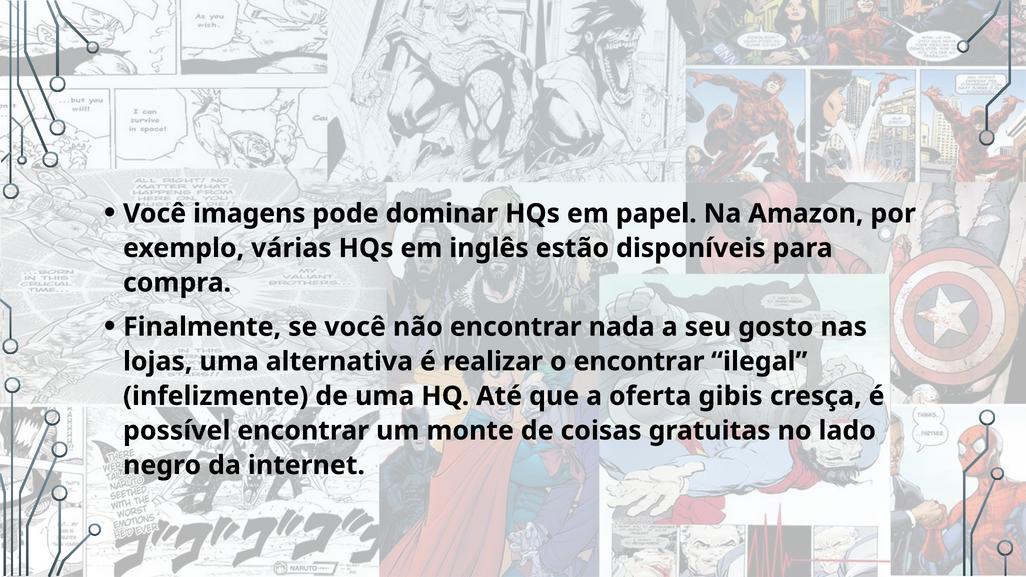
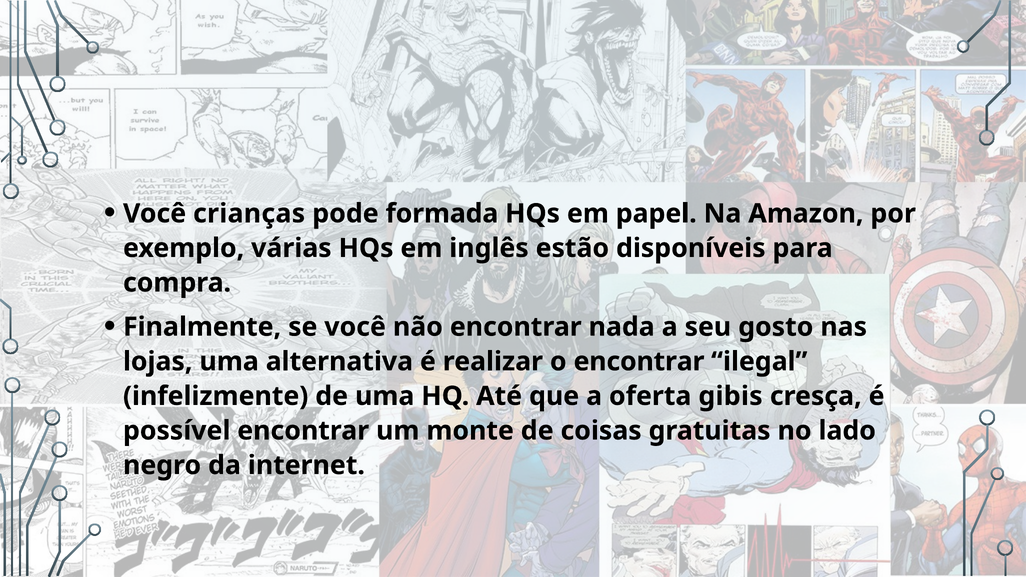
imagens: imagens -> crianças
dominar: dominar -> formada
